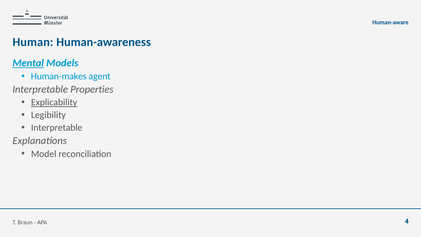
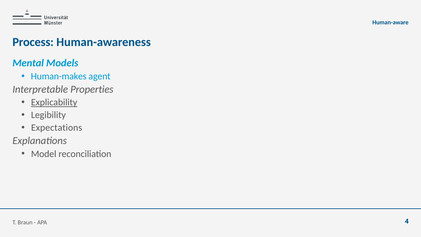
Human: Human -> Process
Mental underline: present -> none
Interpretable at (57, 128): Interpretable -> Expectations
